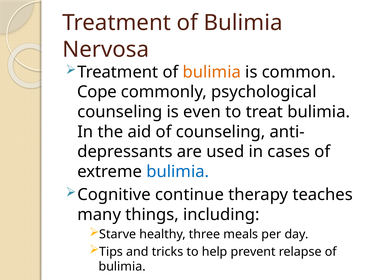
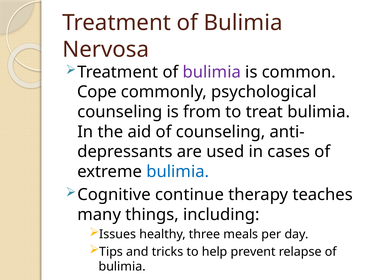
bulimia at (212, 72) colour: orange -> purple
even: even -> from
Starve: Starve -> Issues
